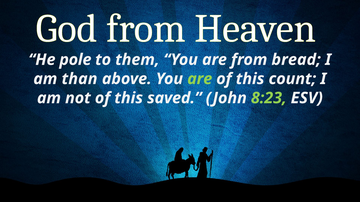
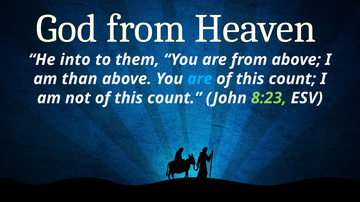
pole: pole -> into
from bread: bread -> above
are at (200, 79) colour: light green -> light blue
not of this saved: saved -> count
